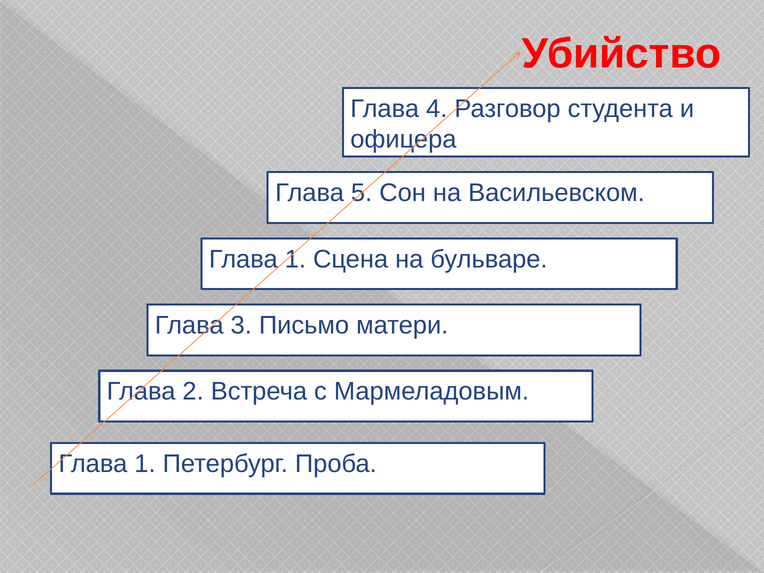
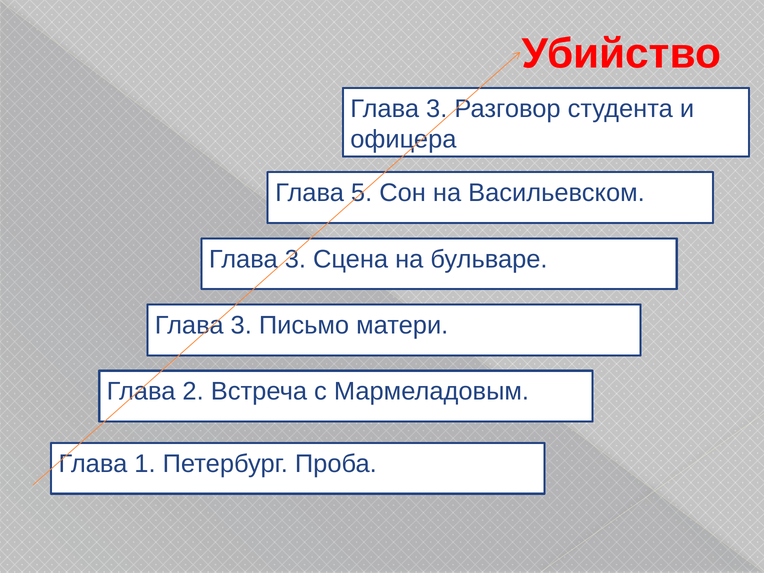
4 at (437, 109): 4 -> 3
1 at (295, 259): 1 -> 3
